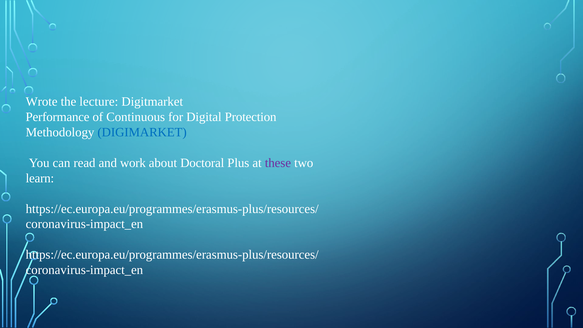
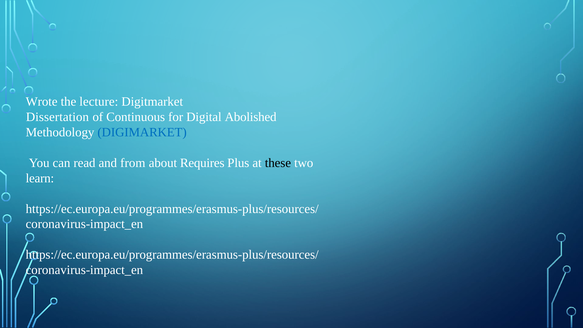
Performance: Performance -> Dissertation
Protection: Protection -> Abolished
work: work -> from
Doctoral: Doctoral -> Requires
these colour: purple -> black
